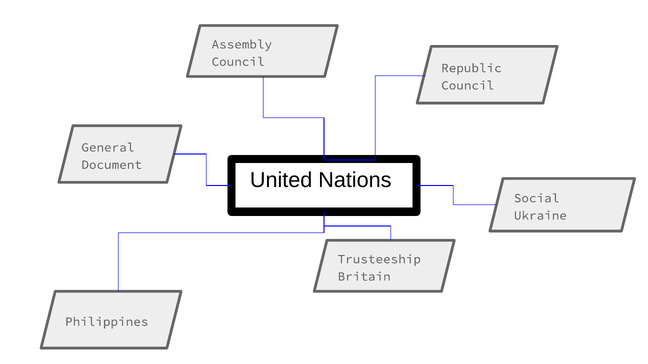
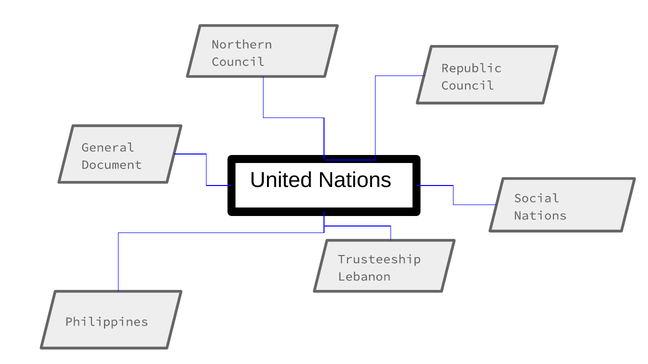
Assembly: Assembly -> Northern
Ukraine at (540, 216): Ukraine -> Nations
Britain: Britain -> Lebanon
